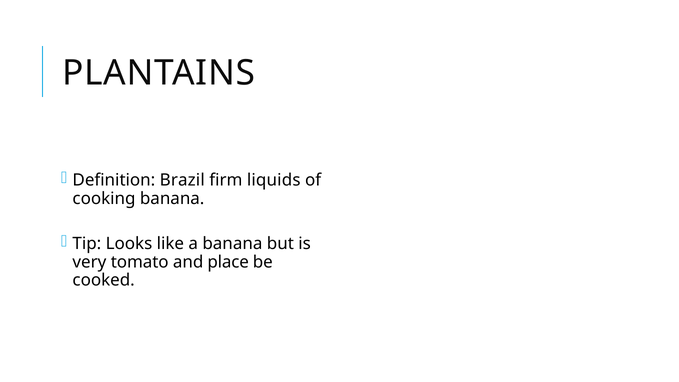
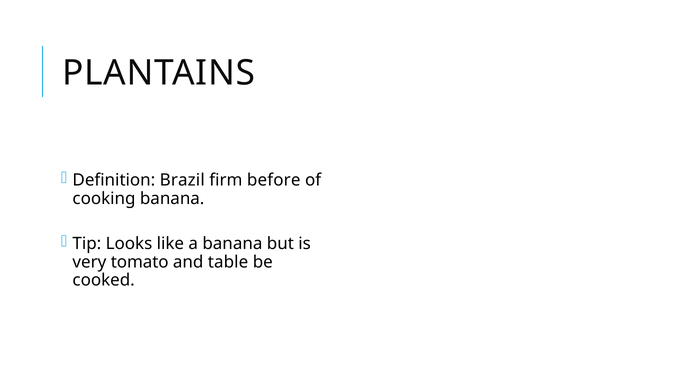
liquids: liquids -> before
place: place -> table
